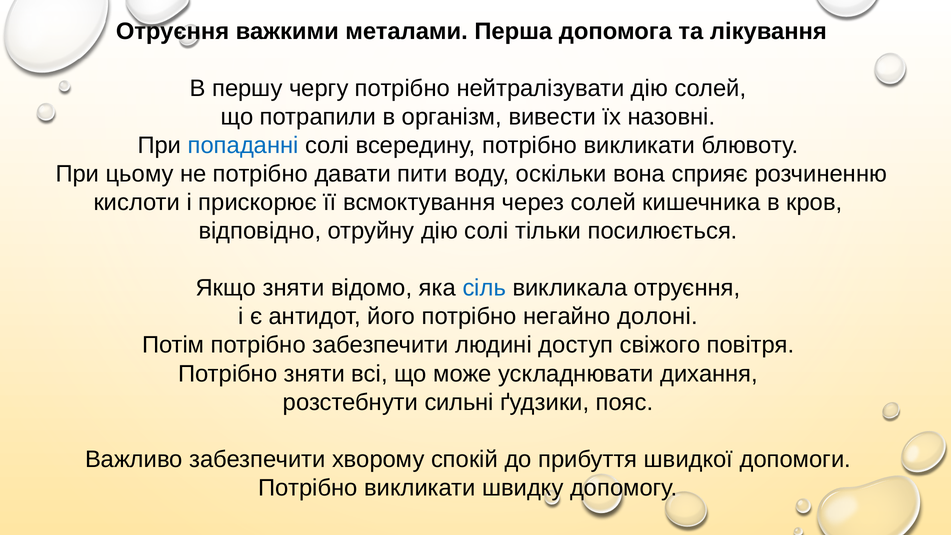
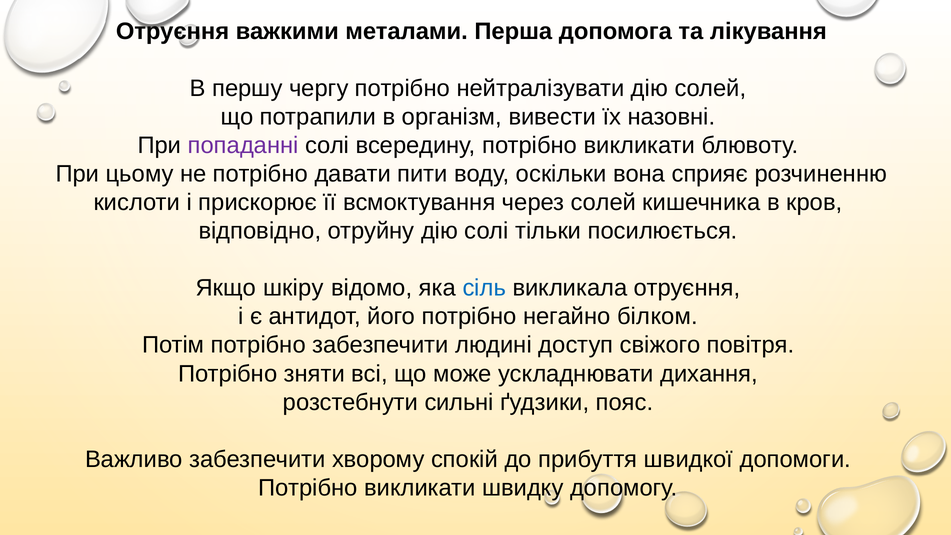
попаданні colour: blue -> purple
Якщо зняти: зняти -> шкіру
долоні: долоні -> білком
